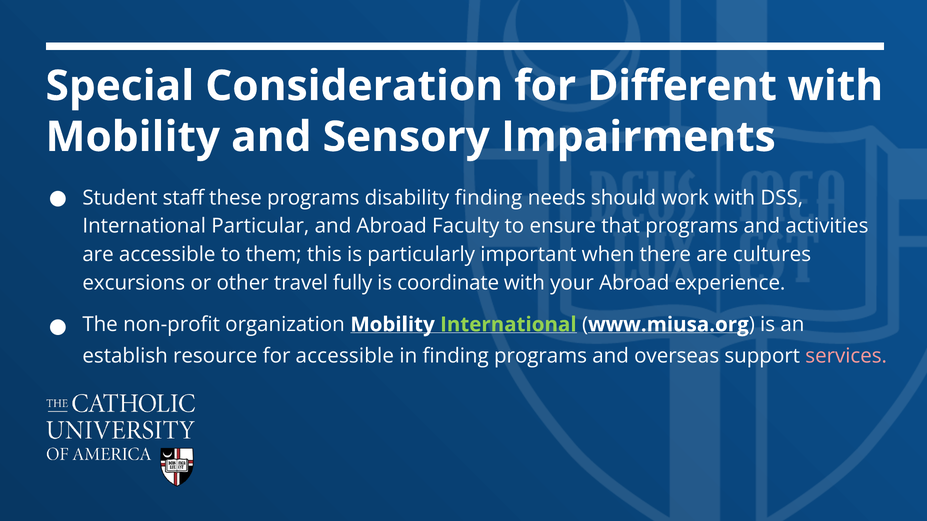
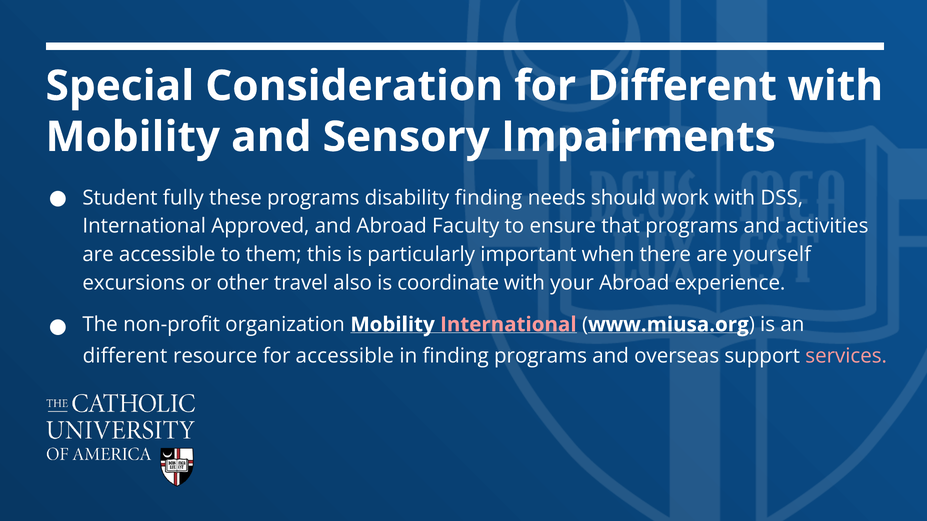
staff: staff -> fully
Particular: Particular -> Approved
cultures: cultures -> yourself
fully: fully -> also
International at (508, 325) colour: light green -> pink
establish at (125, 356): establish -> different
